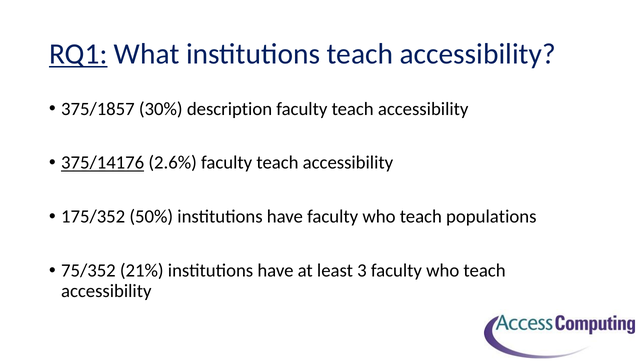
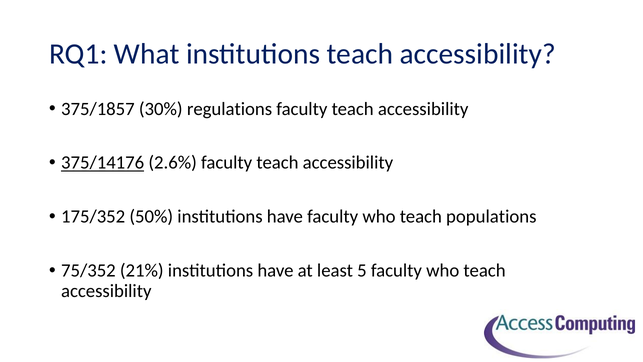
RQ1 underline: present -> none
description: description -> regulations
3: 3 -> 5
